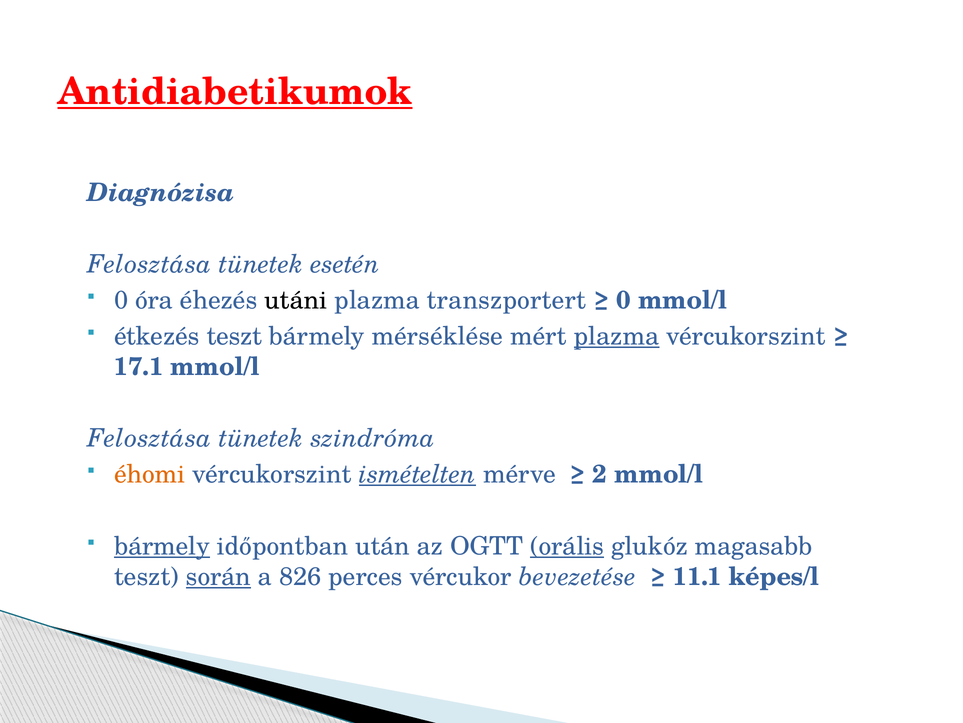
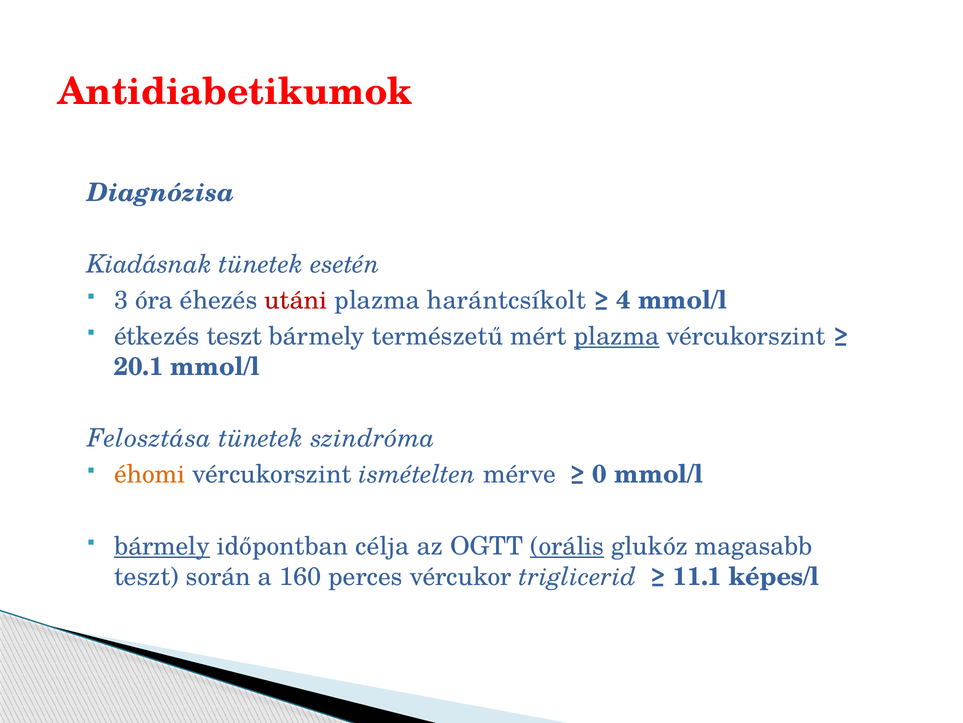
Antidiabetikumok underline: present -> none
Felosztása at (149, 264): Felosztása -> Kiadásnak
0 at (121, 300): 0 -> 3
utáni colour: black -> red
transzportert: transzportert -> harántcsíkolt
0 at (624, 300): 0 -> 4
mérséklése: mérséklése -> természetű
17.1: 17.1 -> 20.1
ismételten underline: present -> none
2: 2 -> 0
után: után -> célja
során underline: present -> none
826: 826 -> 160
bevezetése: bevezetése -> triglicerid
